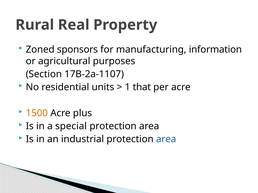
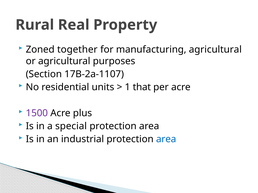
sponsors: sponsors -> together
manufacturing information: information -> agricultural
1500 colour: orange -> purple
